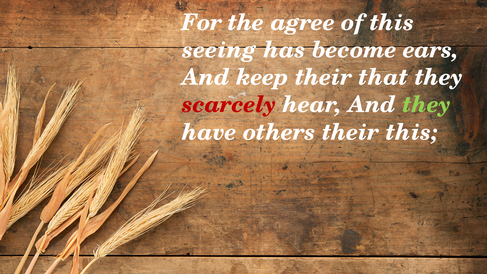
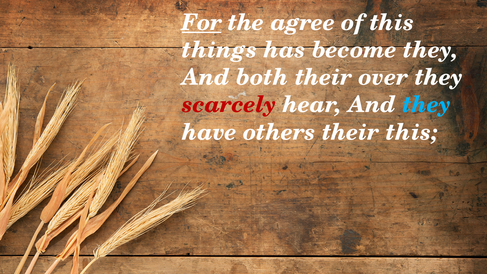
For underline: none -> present
seeing: seeing -> things
become ears: ears -> they
keep: keep -> both
that: that -> over
they at (427, 105) colour: light green -> light blue
